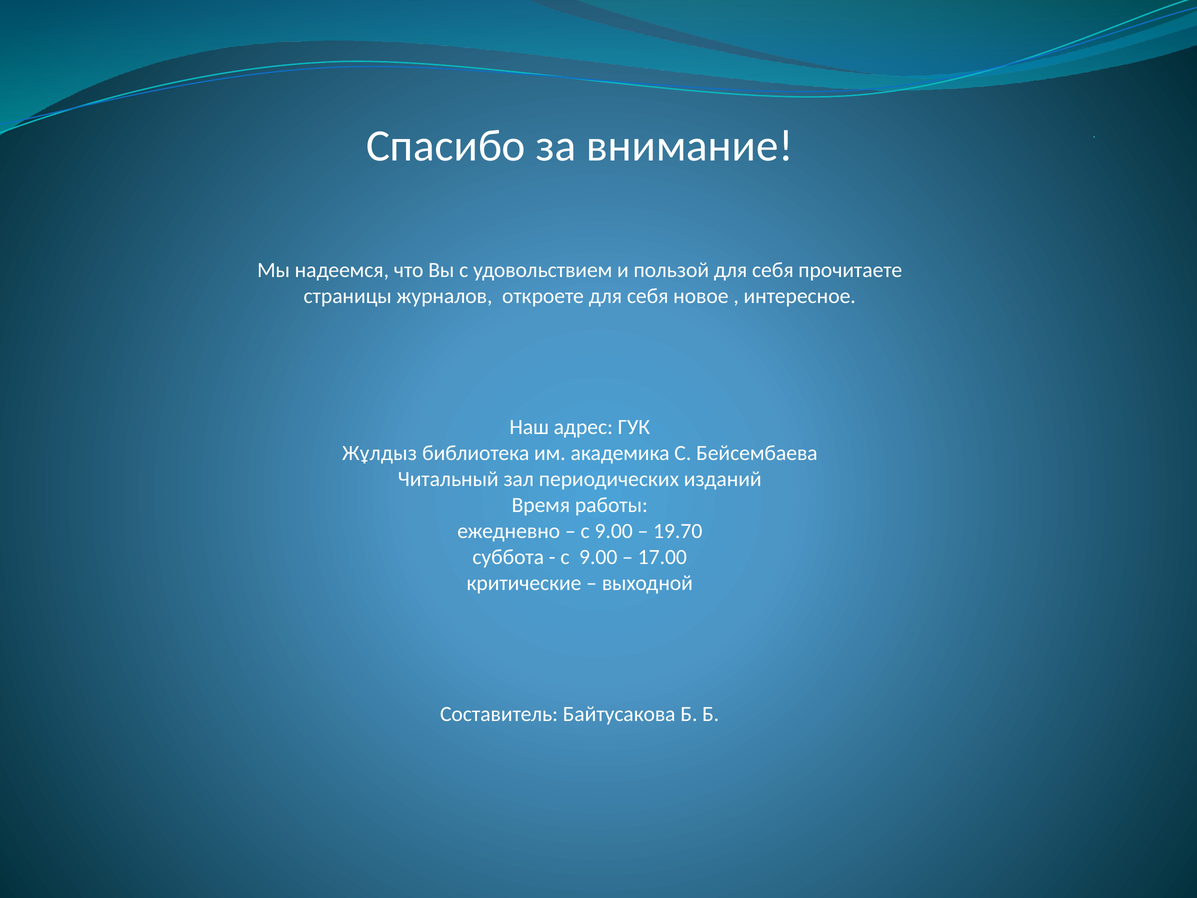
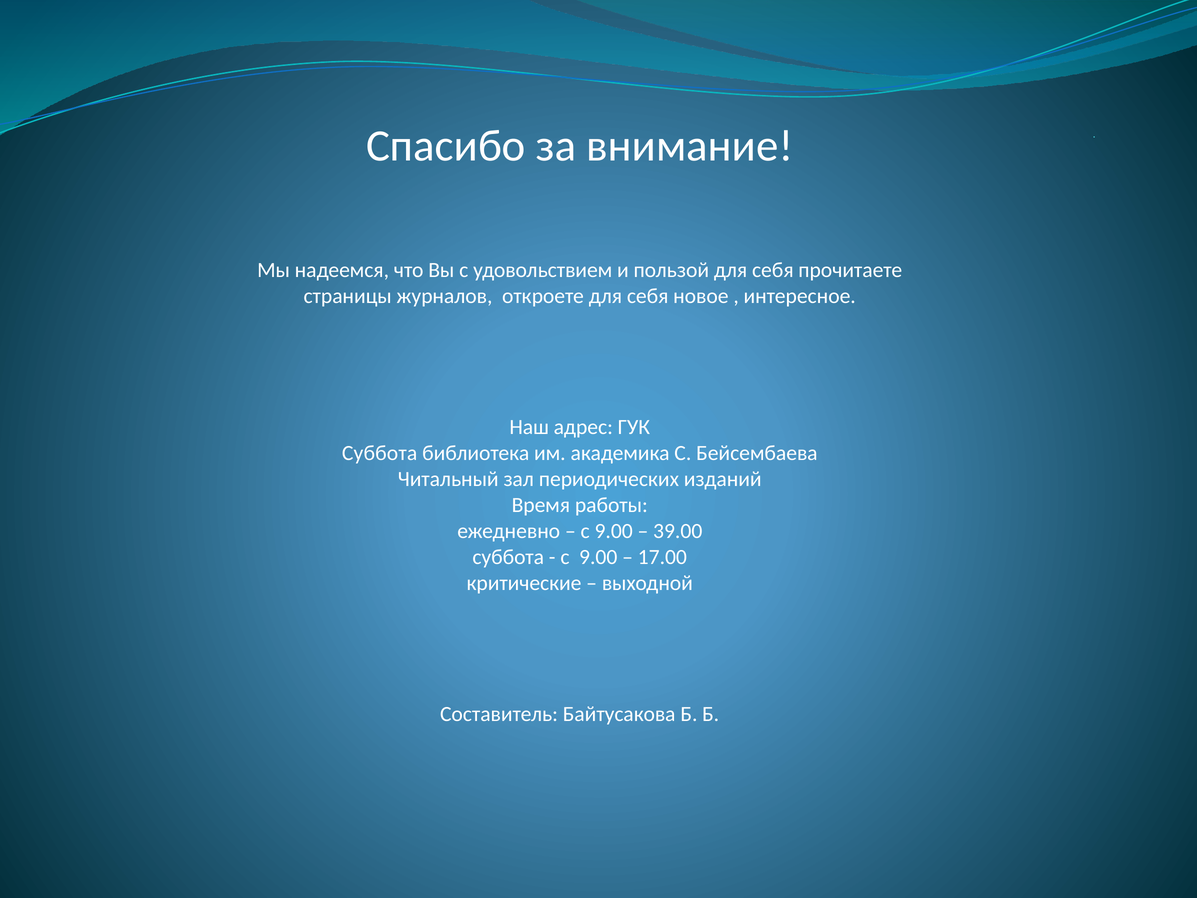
Жұлдыз at (380, 453): Жұлдыз -> Суббота
19.70: 19.70 -> 39.00
